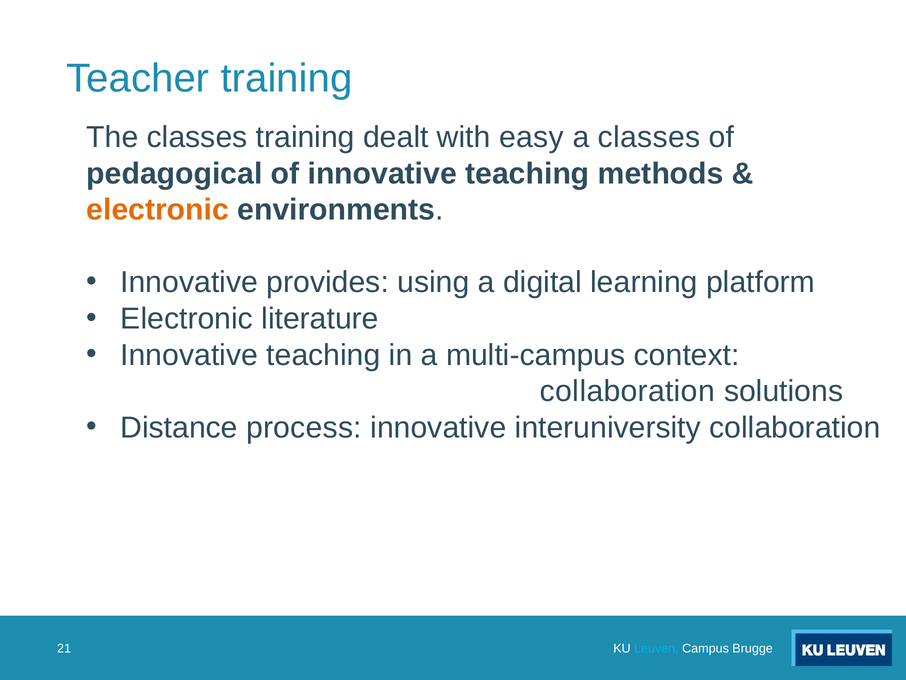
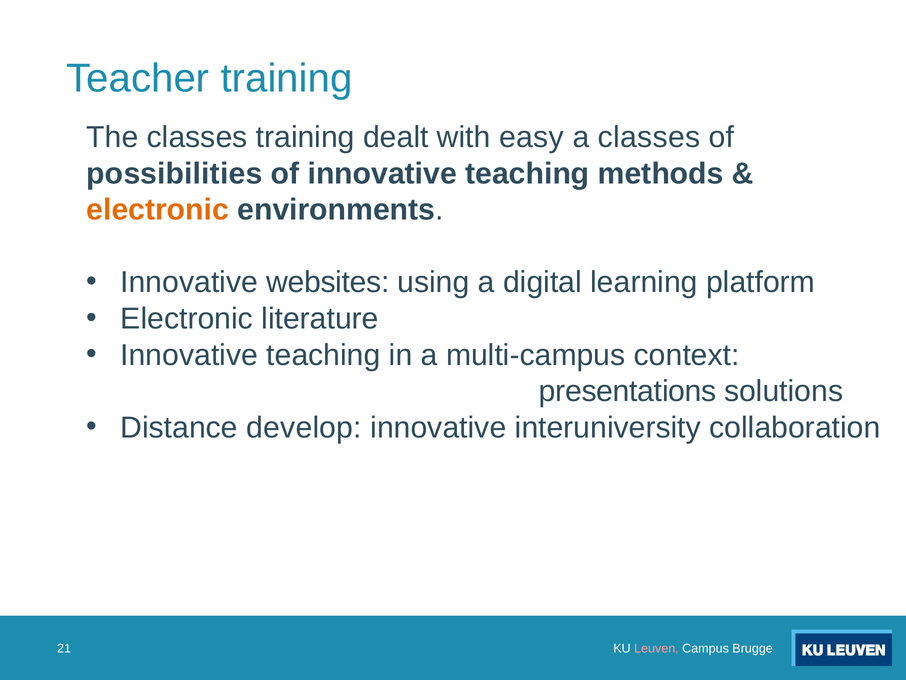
pedagogical: pedagogical -> possibilities
provides: provides -> websites
collaboration at (627, 391): collaboration -> presentations
process: process -> develop
Leuven colour: light blue -> pink
